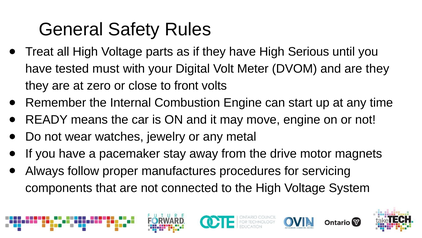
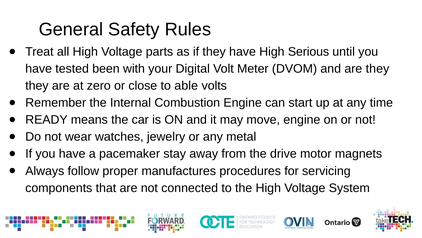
must: must -> been
front: front -> able
